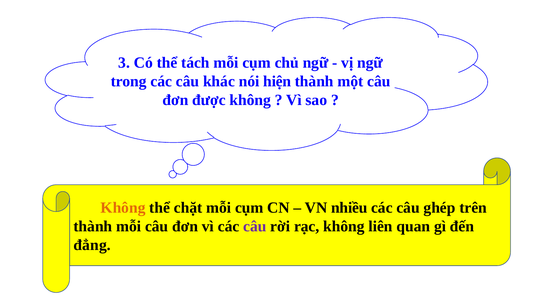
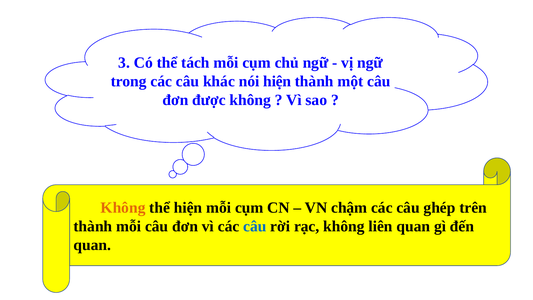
thể chặt: chặt -> hiện
nhiều: nhiều -> chậm
câu at (255, 226) colour: purple -> blue
đẳng at (92, 245): đẳng -> quan
